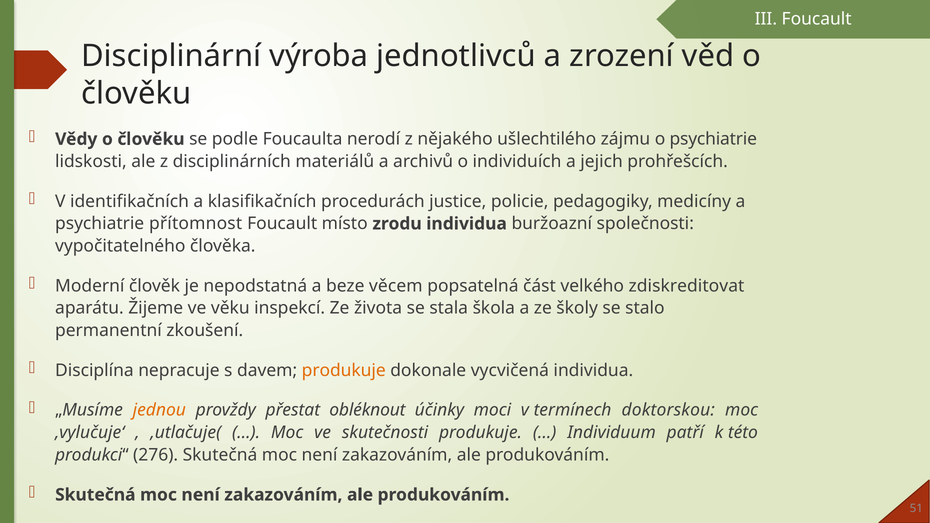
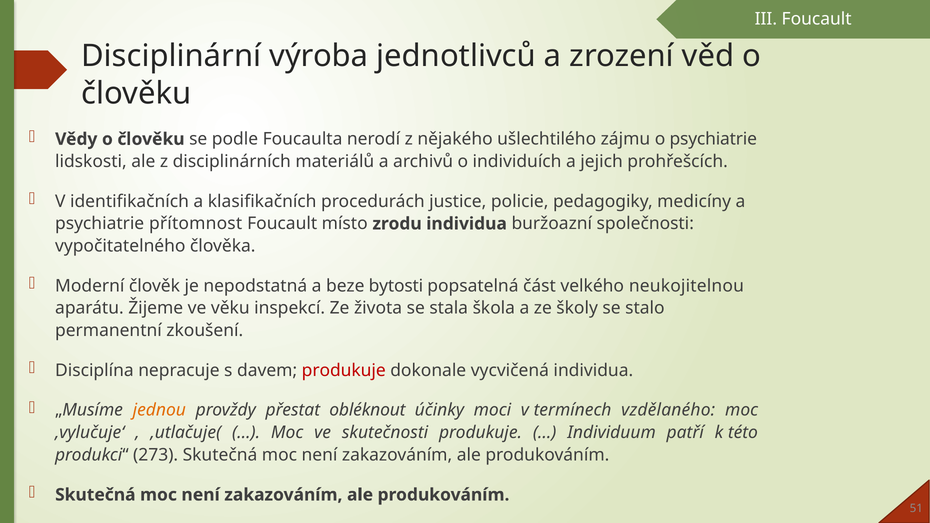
věcem: věcem -> bytosti
zdiskreditovat: zdiskreditovat -> neukojitelnou
produkuje at (344, 371) colour: orange -> red
doktorskou: doktorskou -> vzdělaného
276: 276 -> 273
